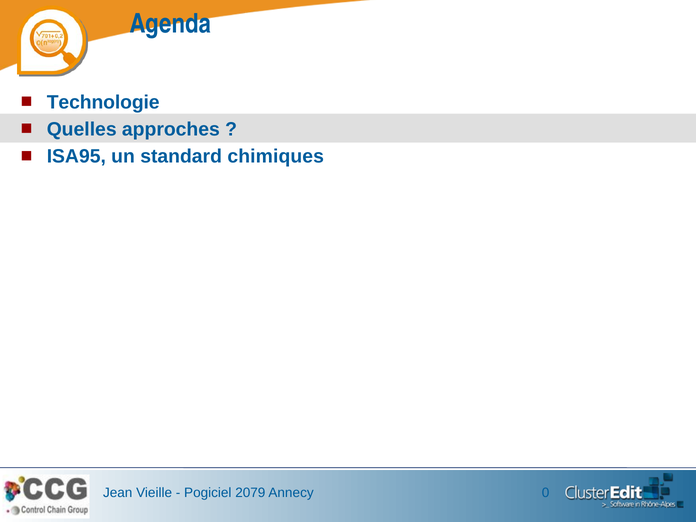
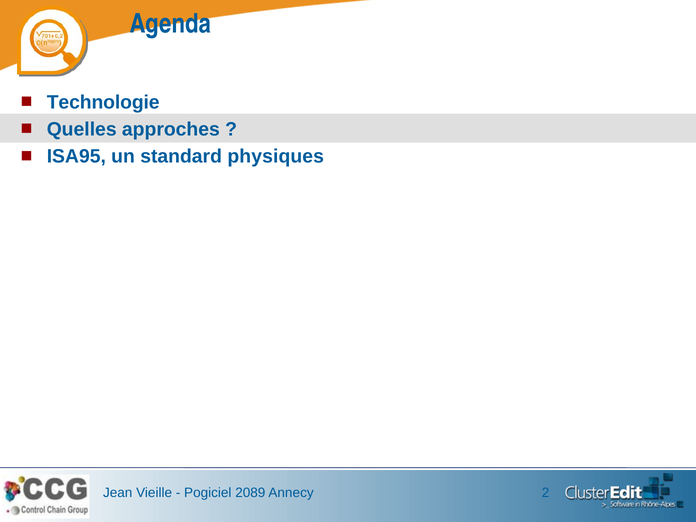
chimiques: chimiques -> physiques
2079: 2079 -> 2089
0: 0 -> 2
